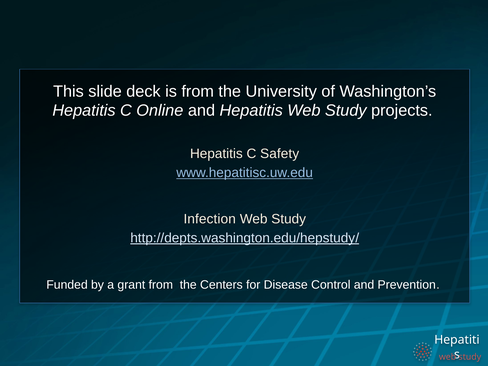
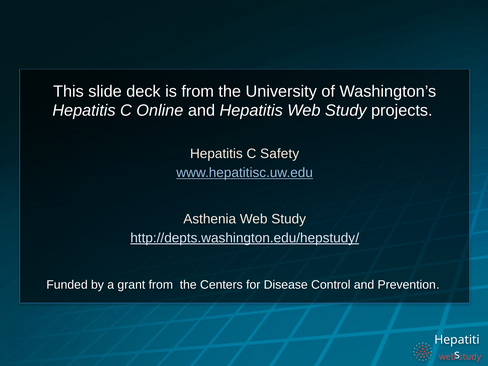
Infection: Infection -> Asthenia
